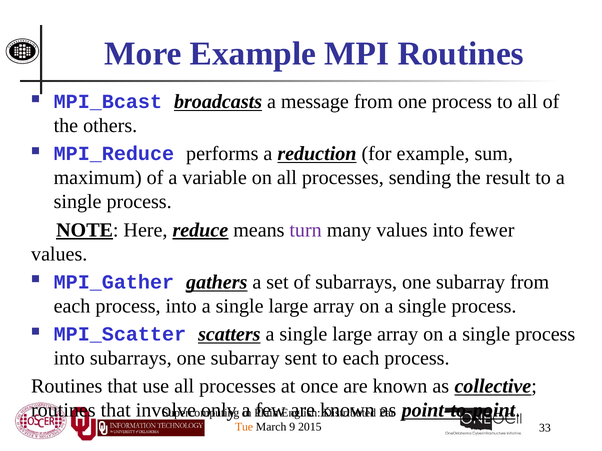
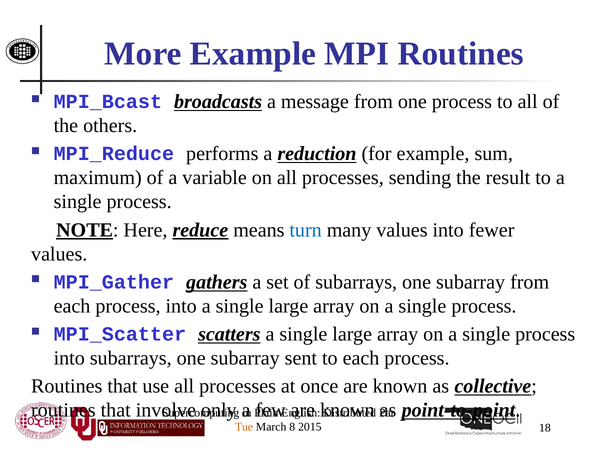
turn colour: purple -> blue
9: 9 -> 8
33: 33 -> 18
